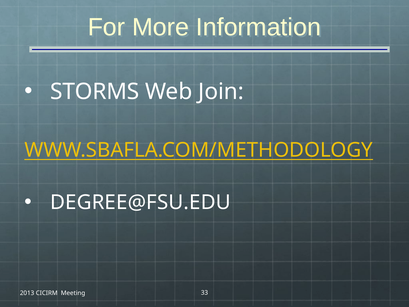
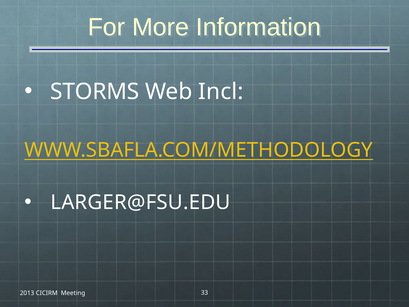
Join: Join -> Incl
DEGREE@FSU.EDU: DEGREE@FSU.EDU -> LARGER@FSU.EDU
